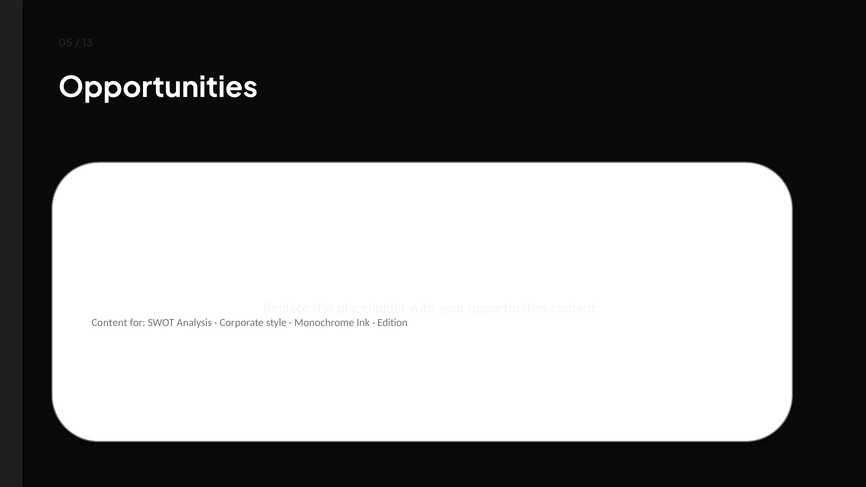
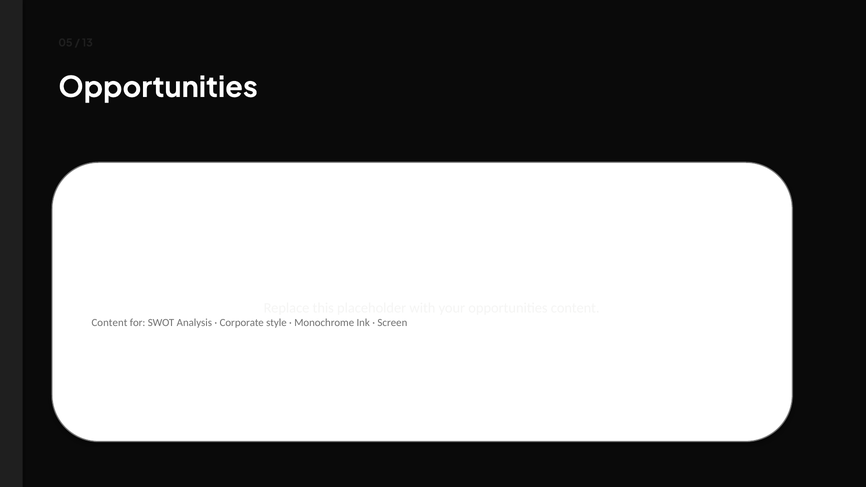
Edition: Edition -> Screen
